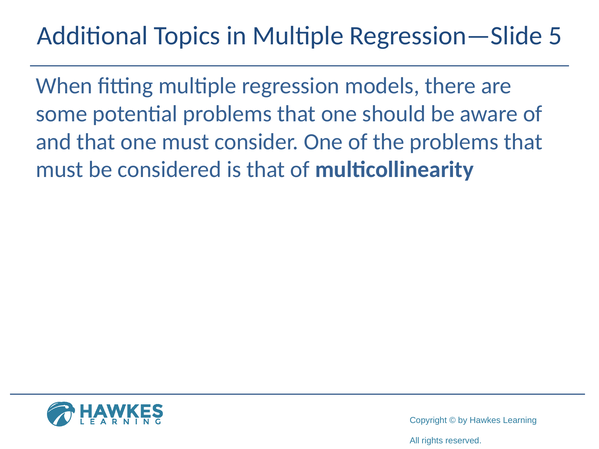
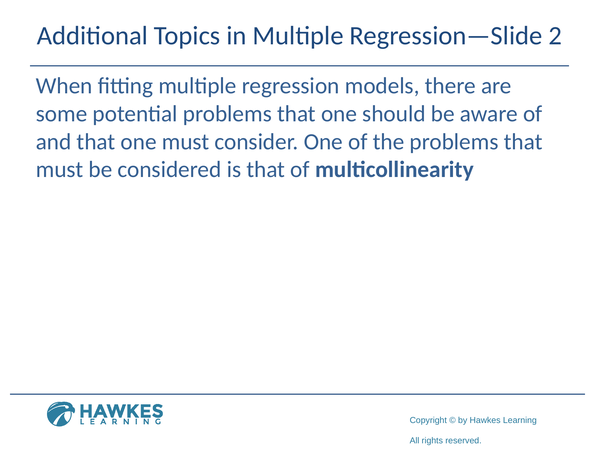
5: 5 -> 2
